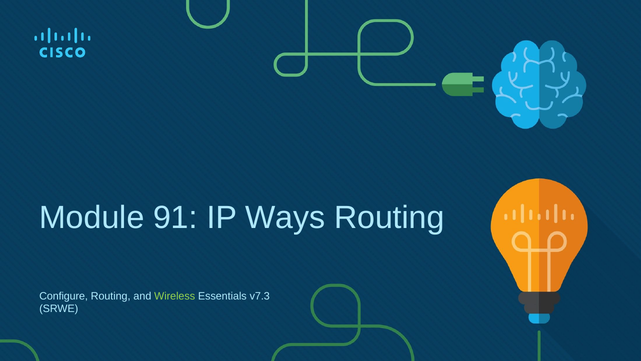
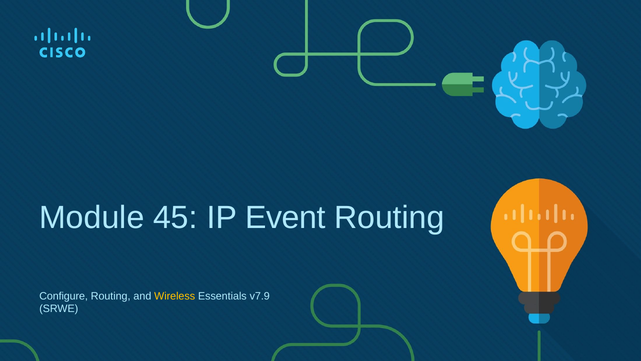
91: 91 -> 45
Ways: Ways -> Event
Wireless colour: light green -> yellow
v7.3: v7.3 -> v7.9
